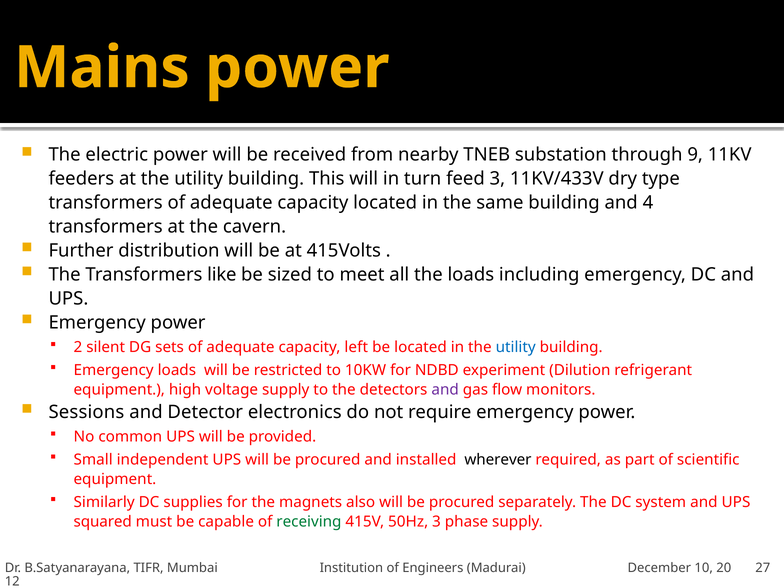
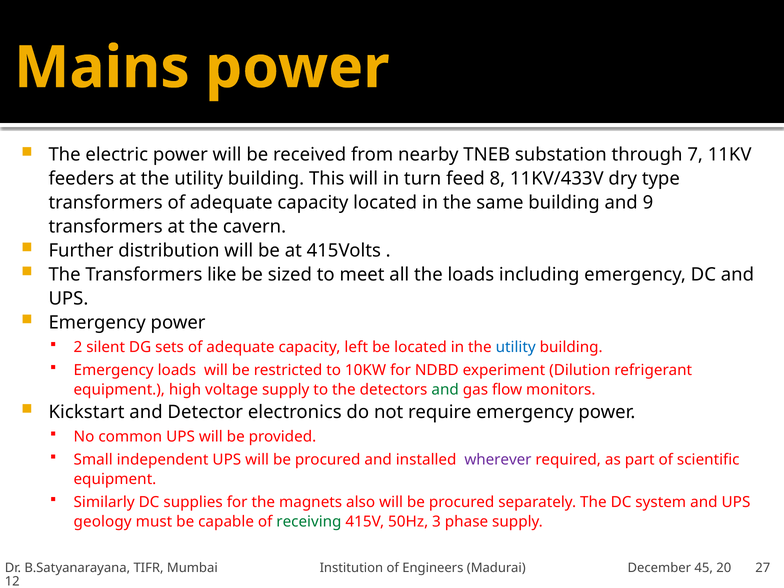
9: 9 -> 7
feed 3: 3 -> 8
4: 4 -> 9
and at (445, 390) colour: purple -> green
Sessions: Sessions -> Kickstart
wherever colour: black -> purple
squared: squared -> geology
10: 10 -> 45
